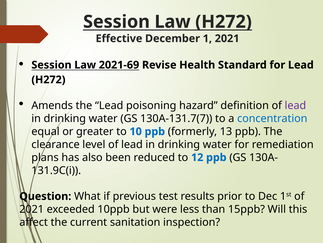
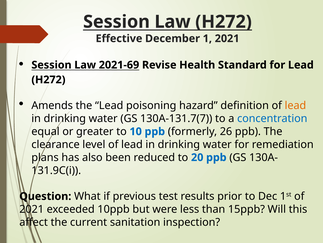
lead at (295, 105) colour: purple -> orange
13: 13 -> 26
12: 12 -> 20
